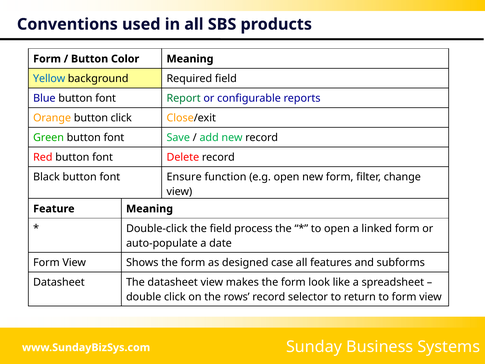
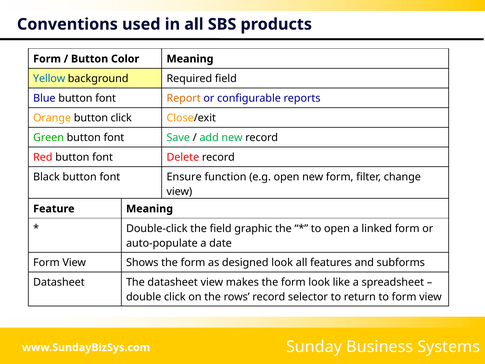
Report colour: green -> orange
process: process -> graphic
designed case: case -> look
